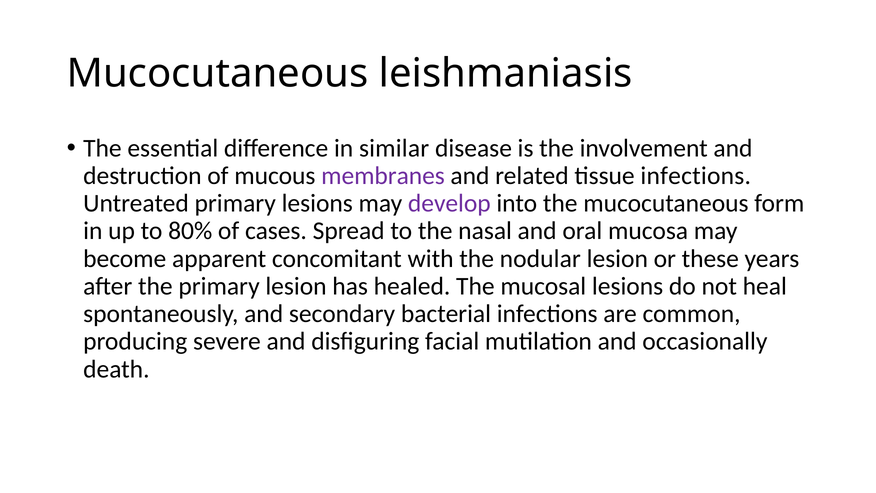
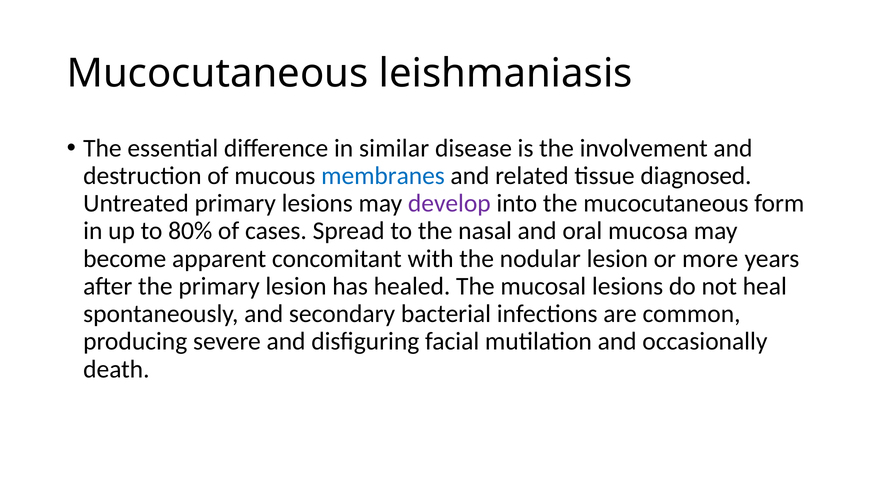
membranes colour: purple -> blue
tissue infections: infections -> diagnosed
these: these -> more
